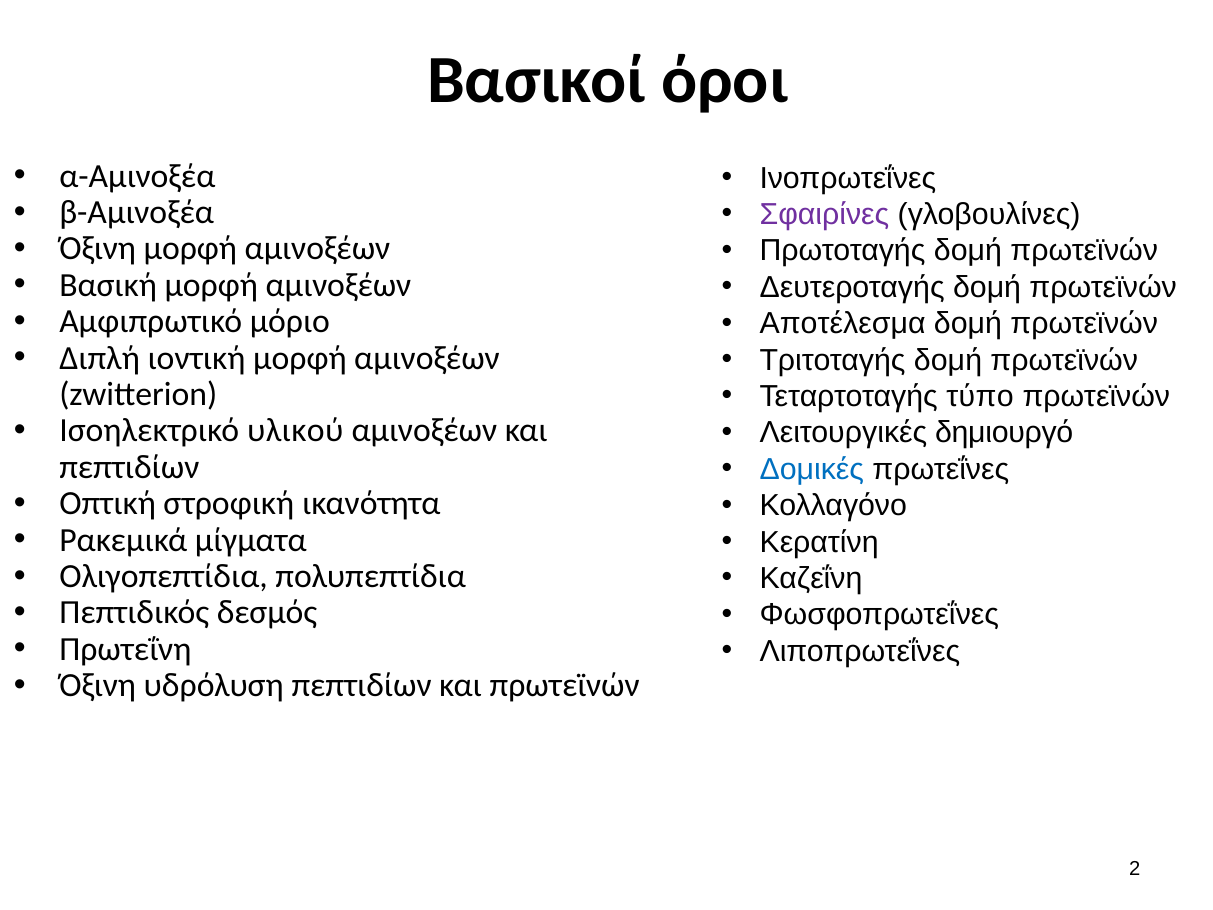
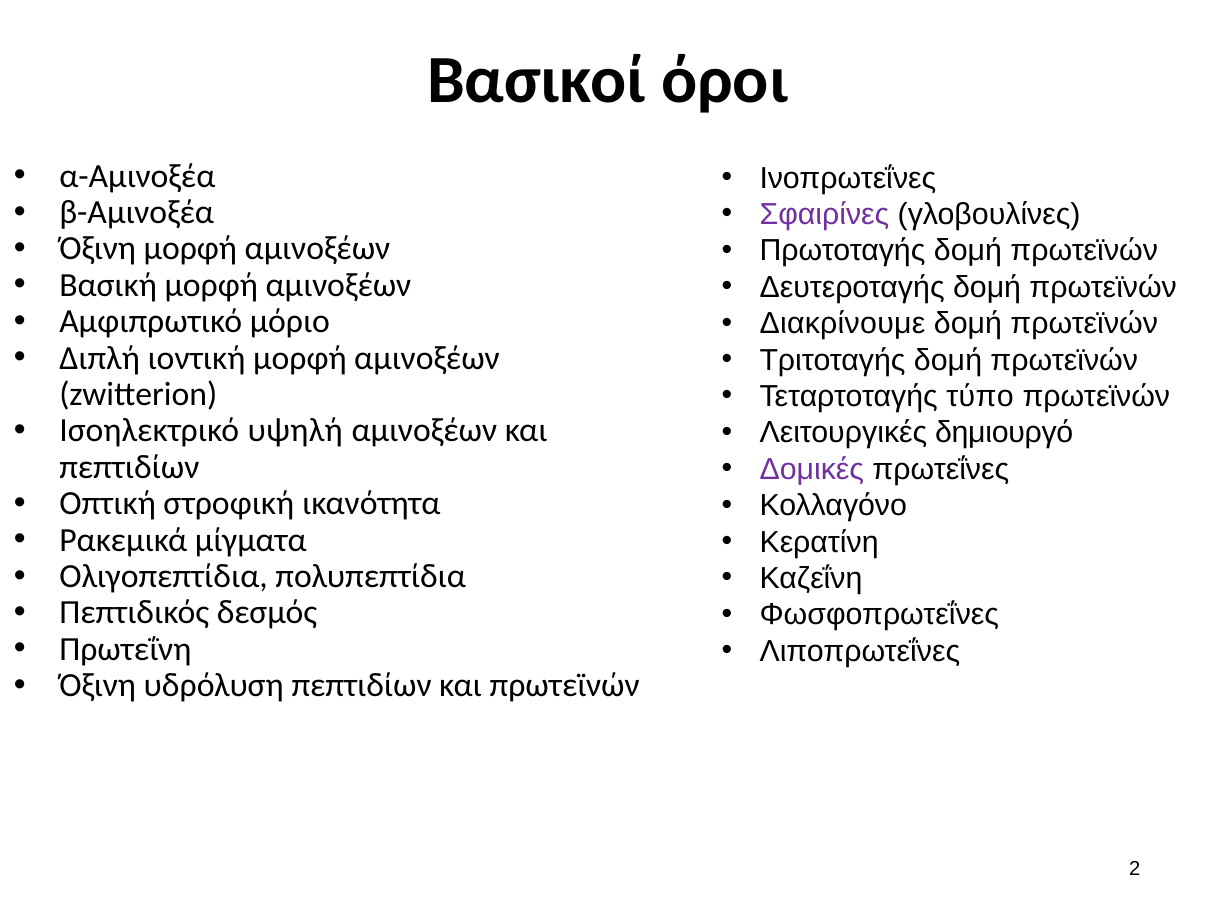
Αποτέλεσμα: Αποτέλεσμα -> Διακρίνουμε
υλικού: υλικού -> υψηλή
Δομικές colour: blue -> purple
